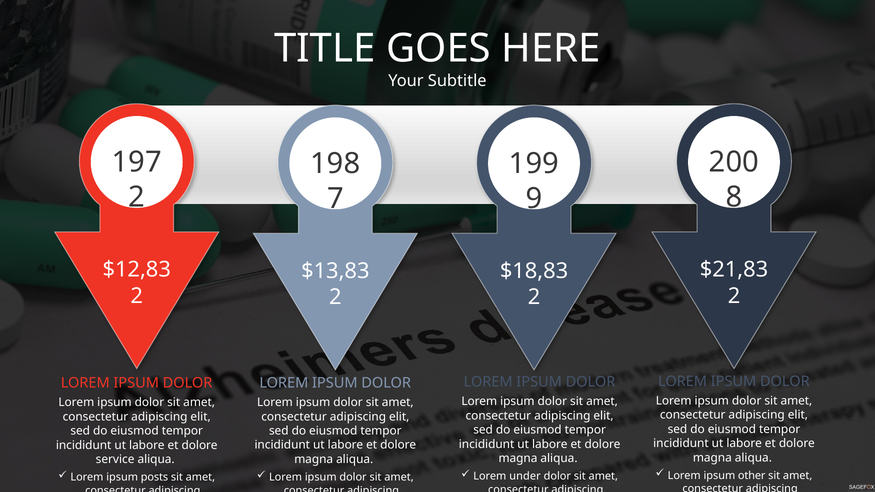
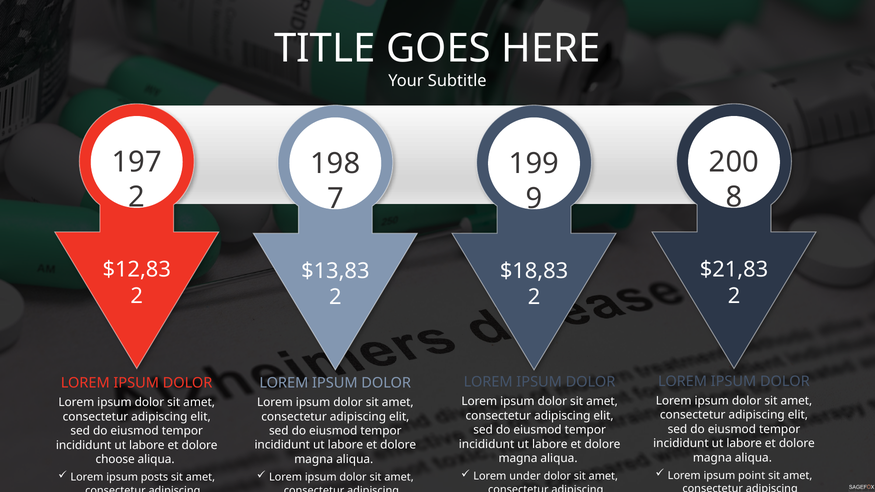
service: service -> choose
other: other -> point
